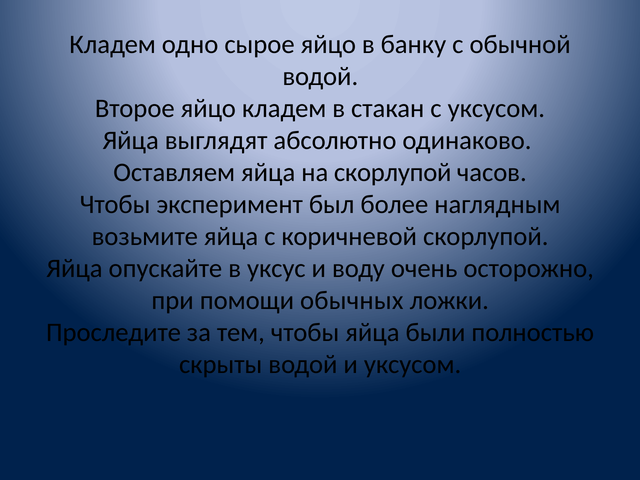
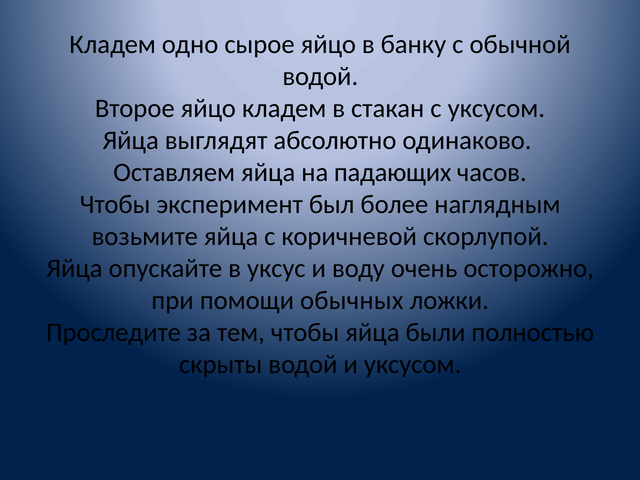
на скорлупой: скорлупой -> падающих
